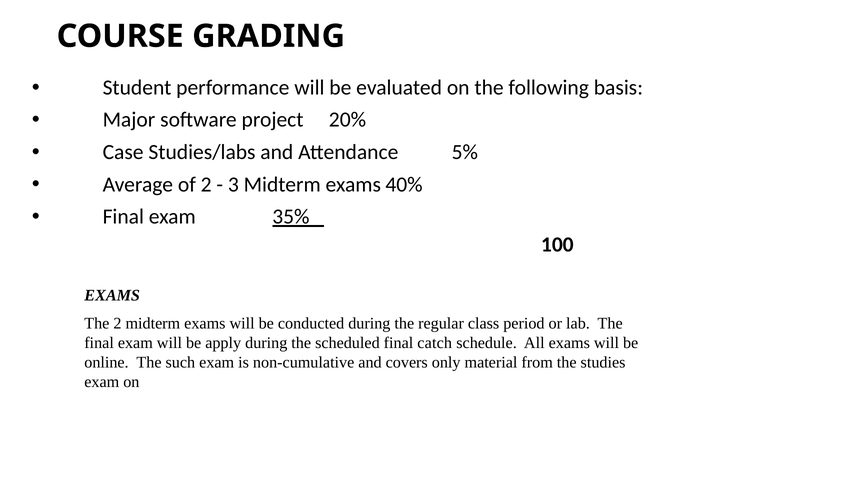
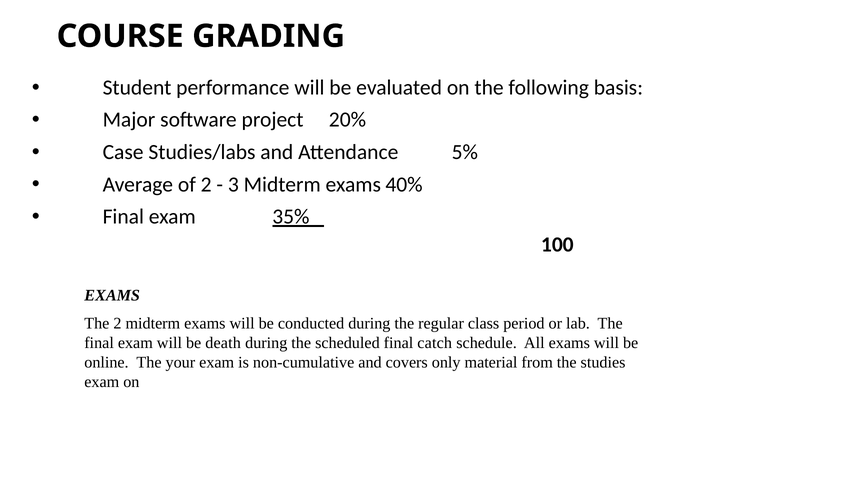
apply: apply -> death
such: such -> your
